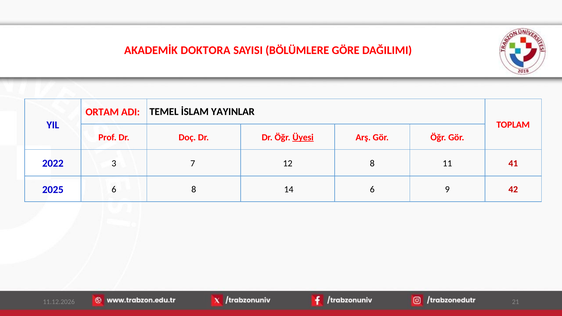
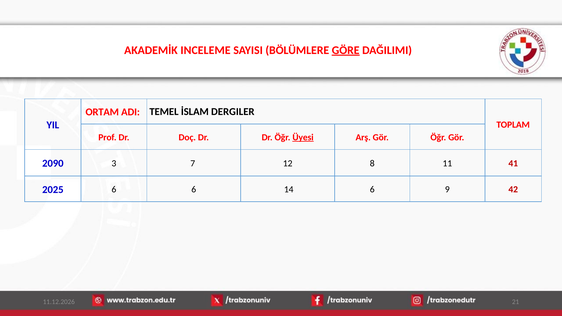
DOKTORA: DOKTORA -> INCELEME
GÖRE underline: none -> present
YAYINLAR: YAYINLAR -> DERGILER
2022: 2022 -> 2090
6 8: 8 -> 6
